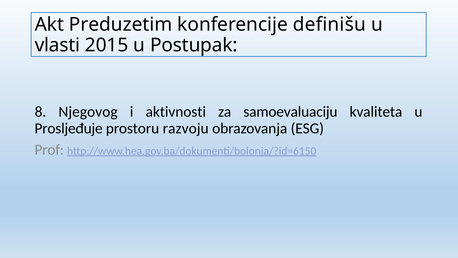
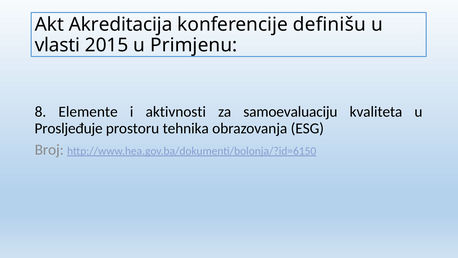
Preduzetim: Preduzetim -> Akreditacija
Postupak: Postupak -> Primjenu
Njegovog: Njegovog -> Elemente
razvoju: razvoju -> tehnika
Prof: Prof -> Broj
